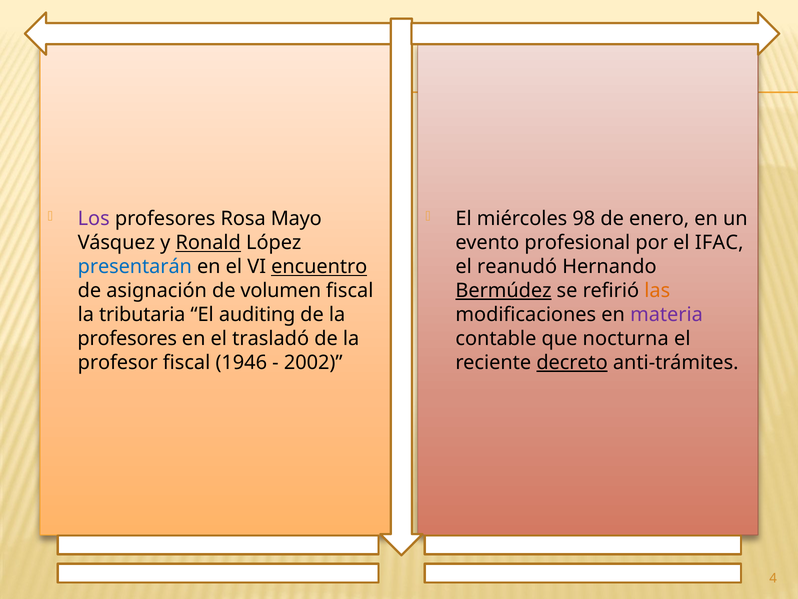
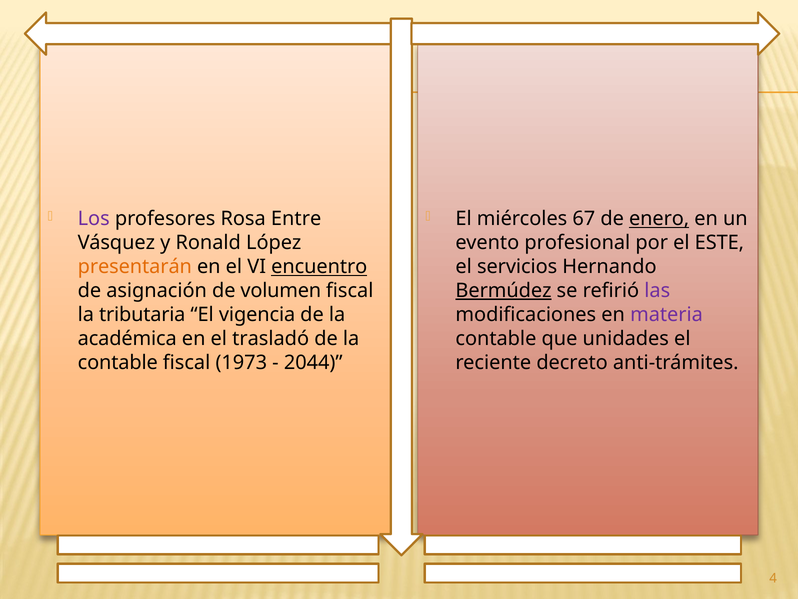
Mayo: Mayo -> Entre
98: 98 -> 67
enero underline: none -> present
Ronald underline: present -> none
IFAC: IFAC -> ESTE
presentarán colour: blue -> orange
reanudó: reanudó -> servicios
las colour: orange -> purple
auditing: auditing -> vigencia
profesores at (127, 338): profesores -> académica
nocturna: nocturna -> unidades
profesor at (118, 362): profesor -> contable
1946: 1946 -> 1973
2002: 2002 -> 2044
decreto underline: present -> none
